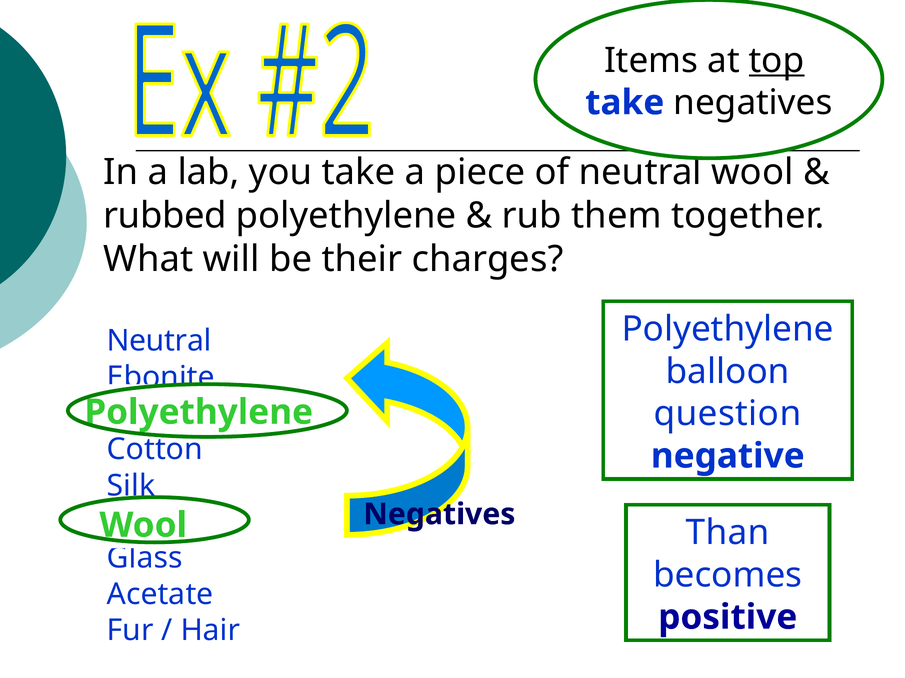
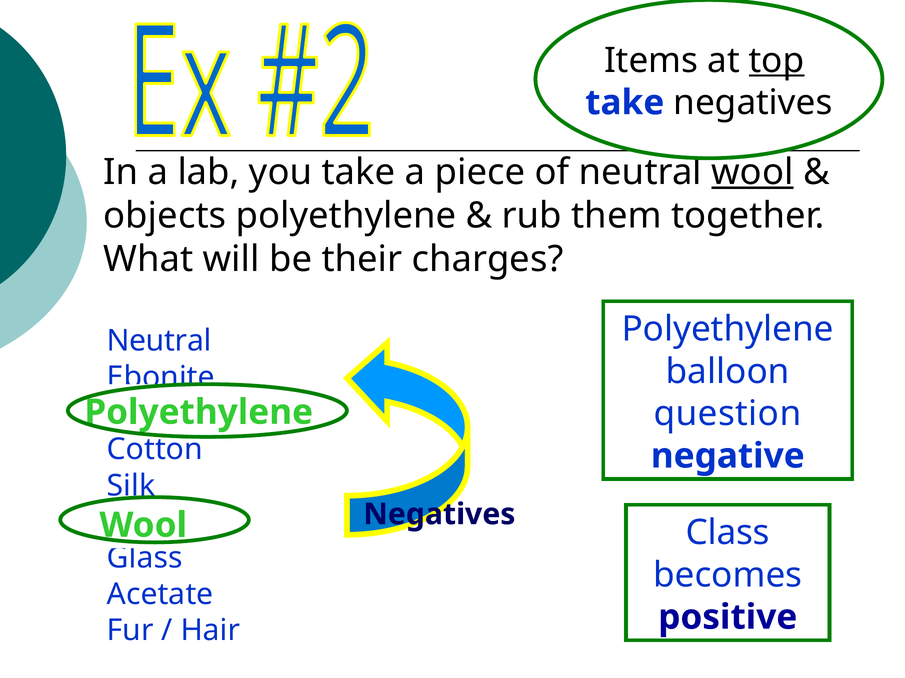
wool at (752, 172) underline: none -> present
rubbed: rubbed -> objects
Than: Than -> Class
